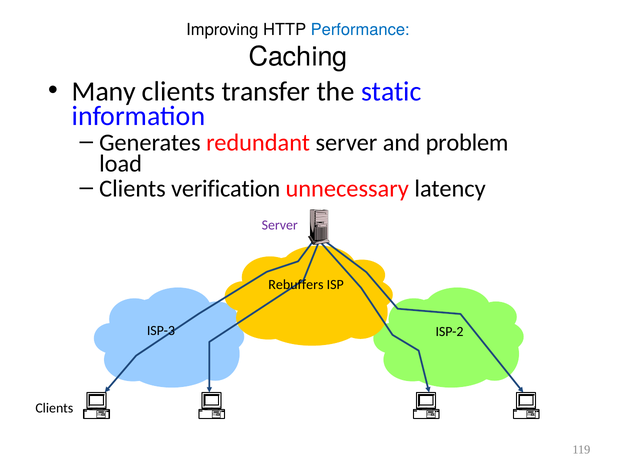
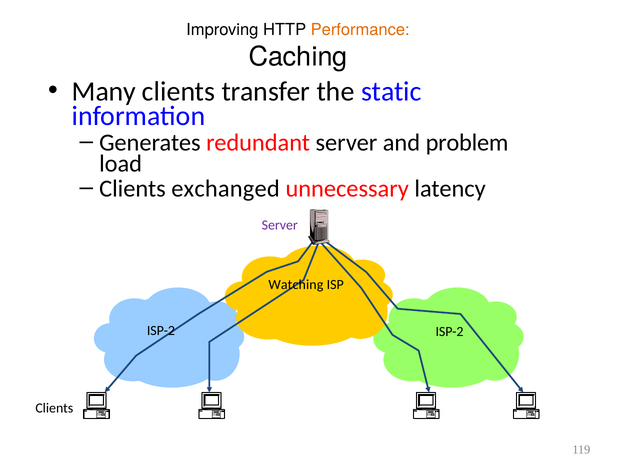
Performance colour: blue -> orange
verification: verification -> exchanged
Rebuffers: Rebuffers -> Watching
ISP-3 at (161, 331): ISP-3 -> ISP-2
